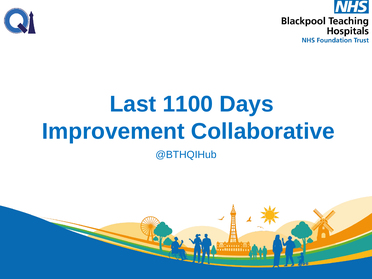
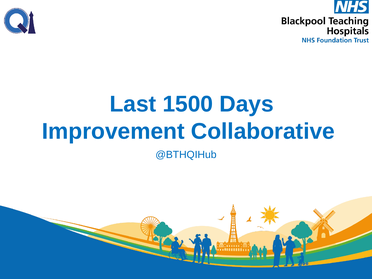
1100: 1100 -> 1500
